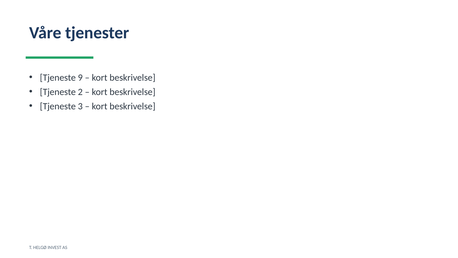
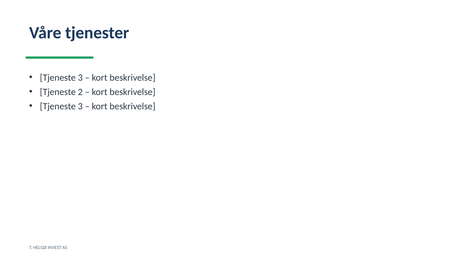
9 at (80, 78): 9 -> 3
